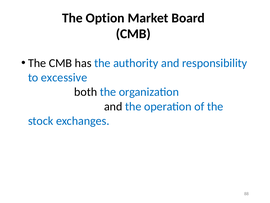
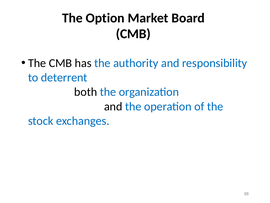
excessive: excessive -> deterrent
